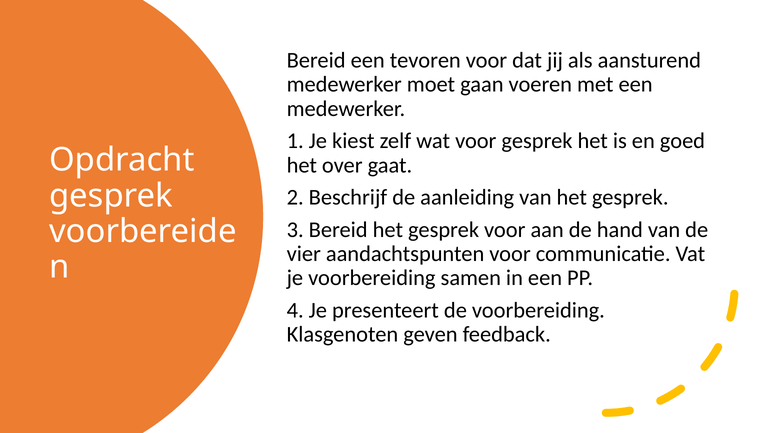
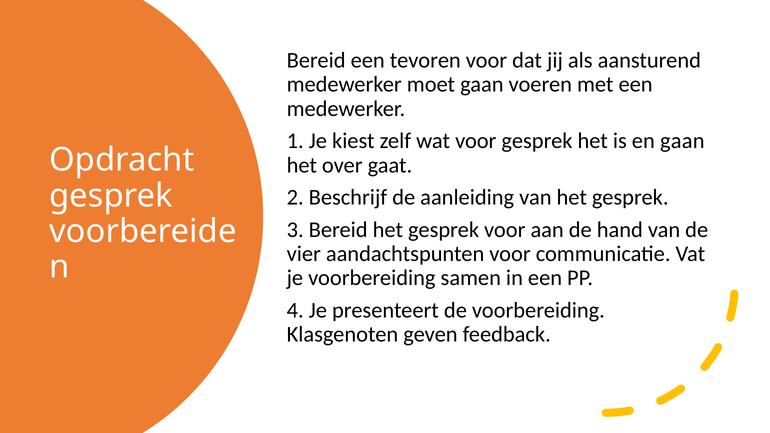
en goed: goed -> gaan
